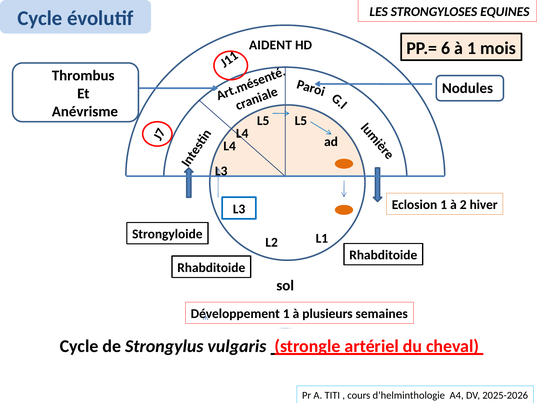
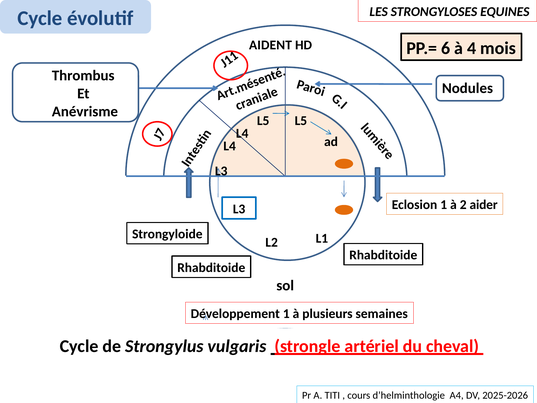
à 1: 1 -> 4
hiver: hiver -> aider
